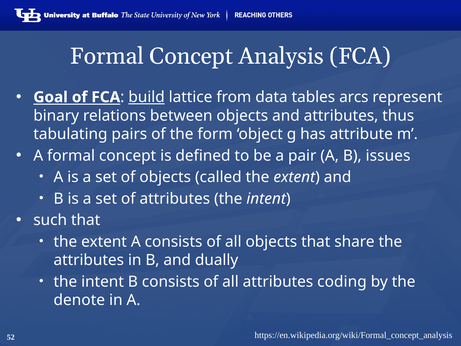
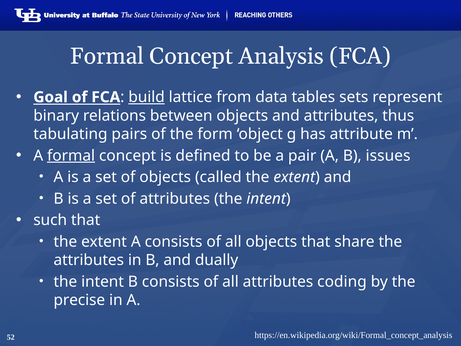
arcs: arcs -> sets
formal at (71, 155) underline: none -> present
denote: denote -> precise
